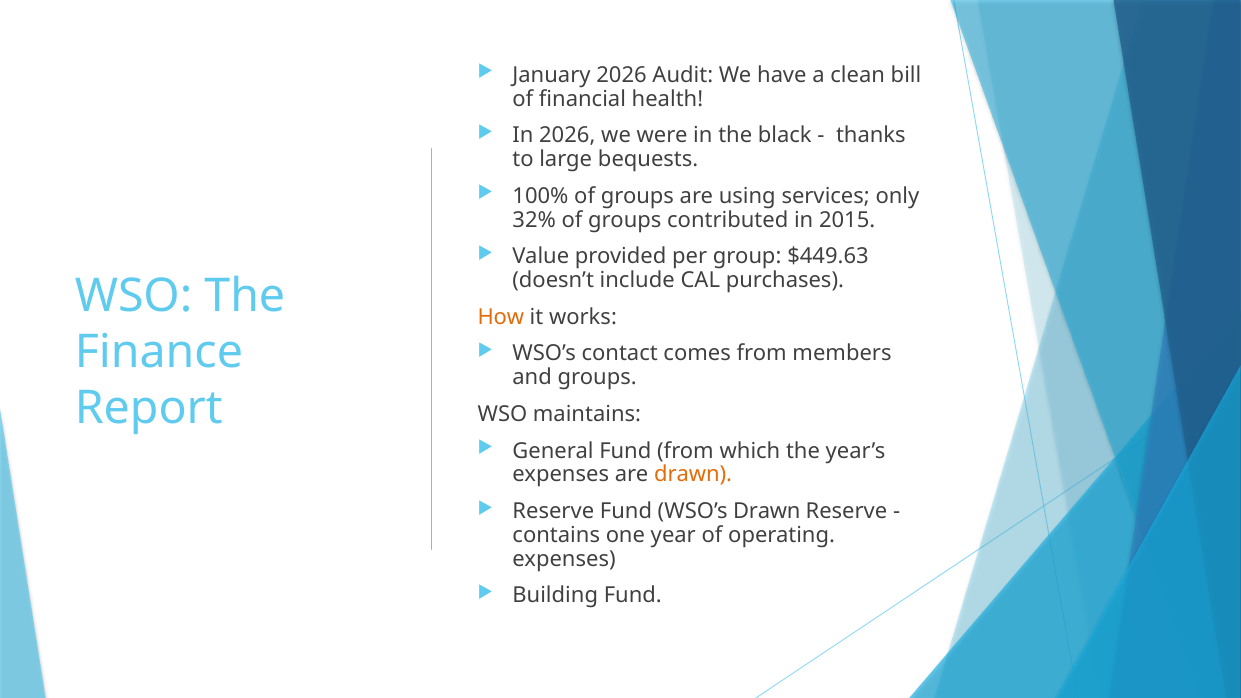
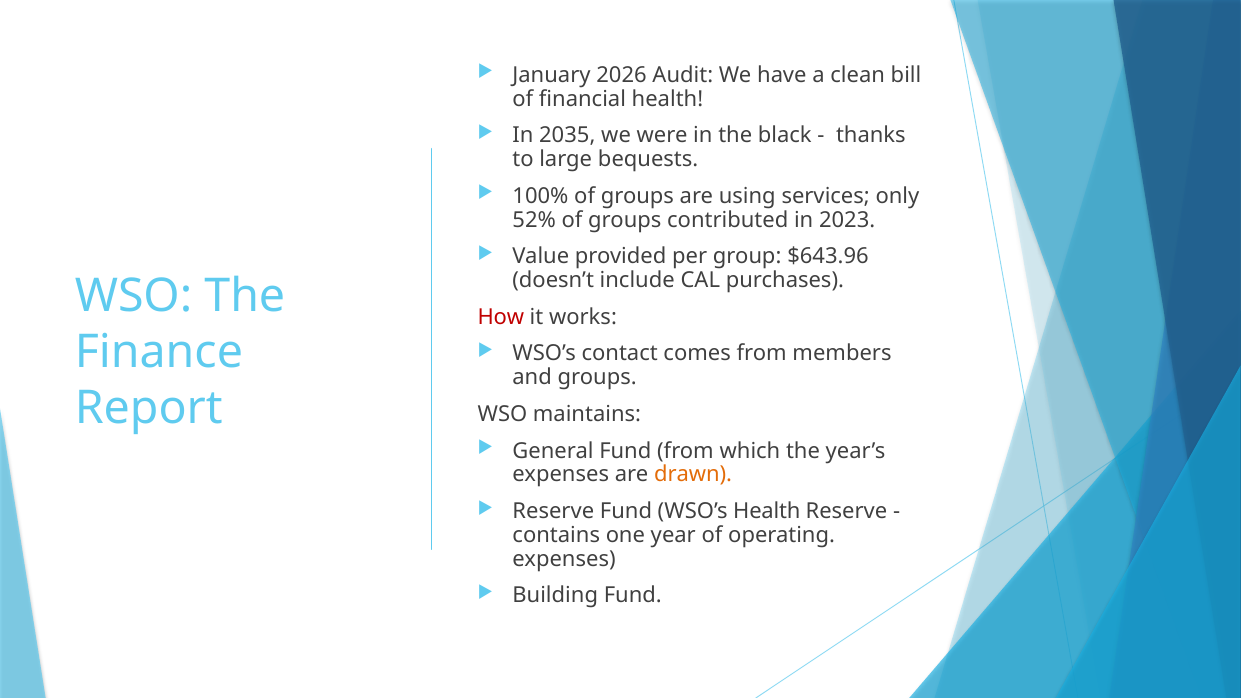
In 2026: 2026 -> 2035
32%: 32% -> 52%
2015: 2015 -> 2023
$449.63: $449.63 -> $643.96
How colour: orange -> red
WSO’s Drawn: Drawn -> Health
